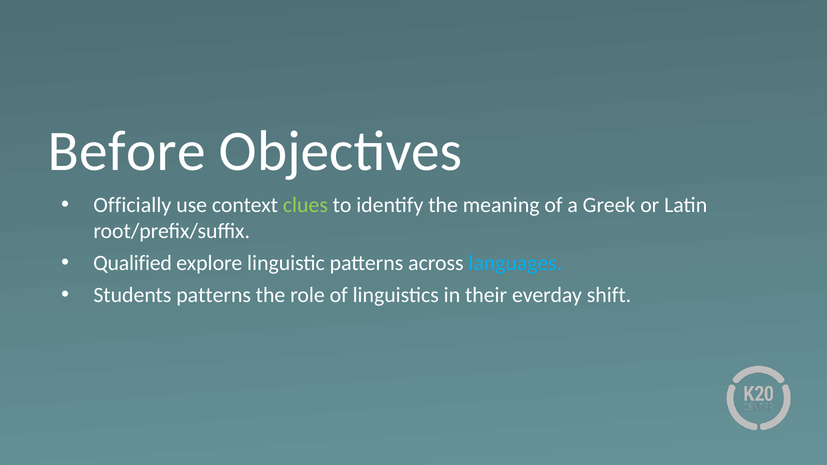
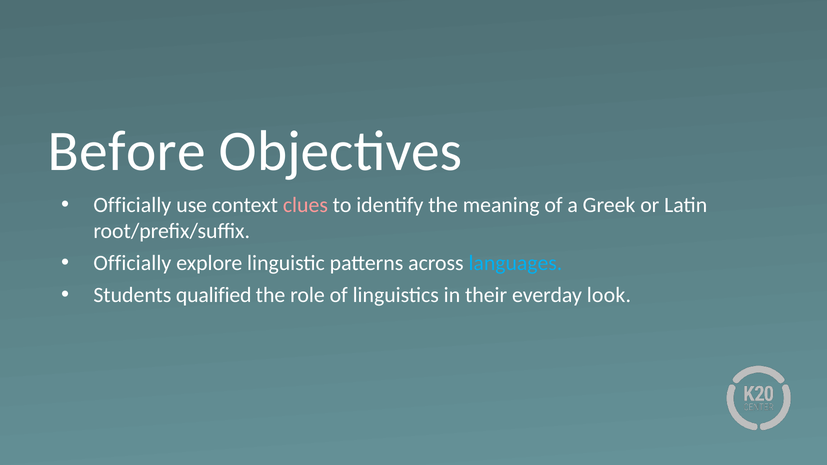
clues colour: light green -> pink
Qualified at (133, 263): Qualified -> Officially
Students patterns: patterns -> qualified
shift: shift -> look
